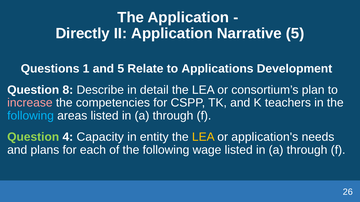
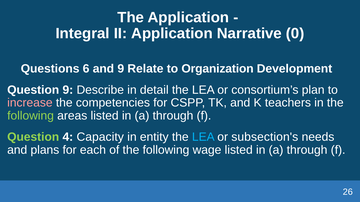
Directly: Directly -> Integral
Narrative 5: 5 -> 0
1: 1 -> 6
and 5: 5 -> 9
Applications: Applications -> Organization
Question 8: 8 -> 9
following at (31, 116) colour: light blue -> light green
LEA at (203, 137) colour: yellow -> light blue
application's: application's -> subsection's
